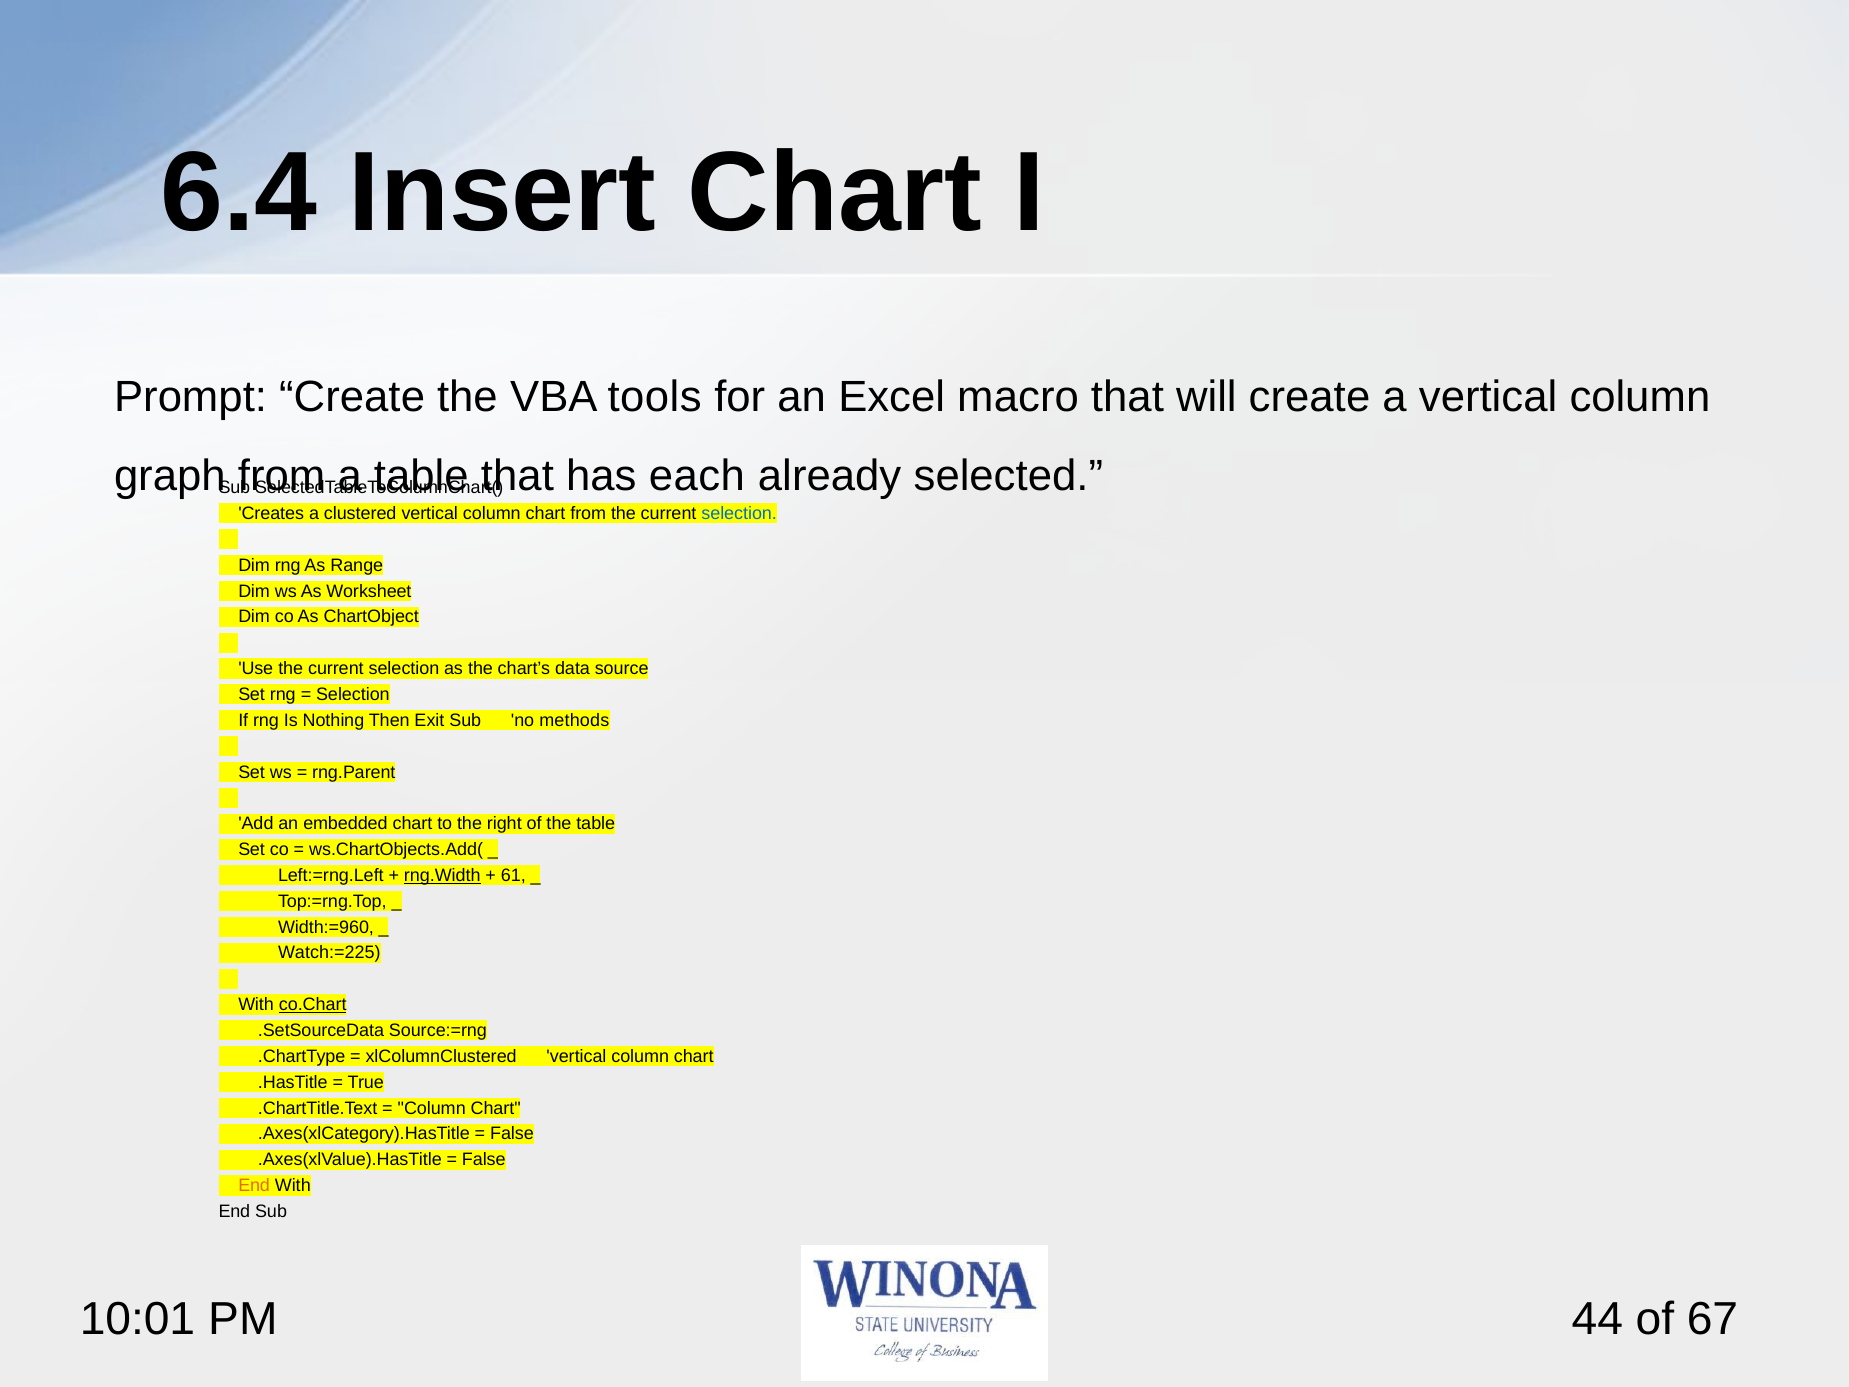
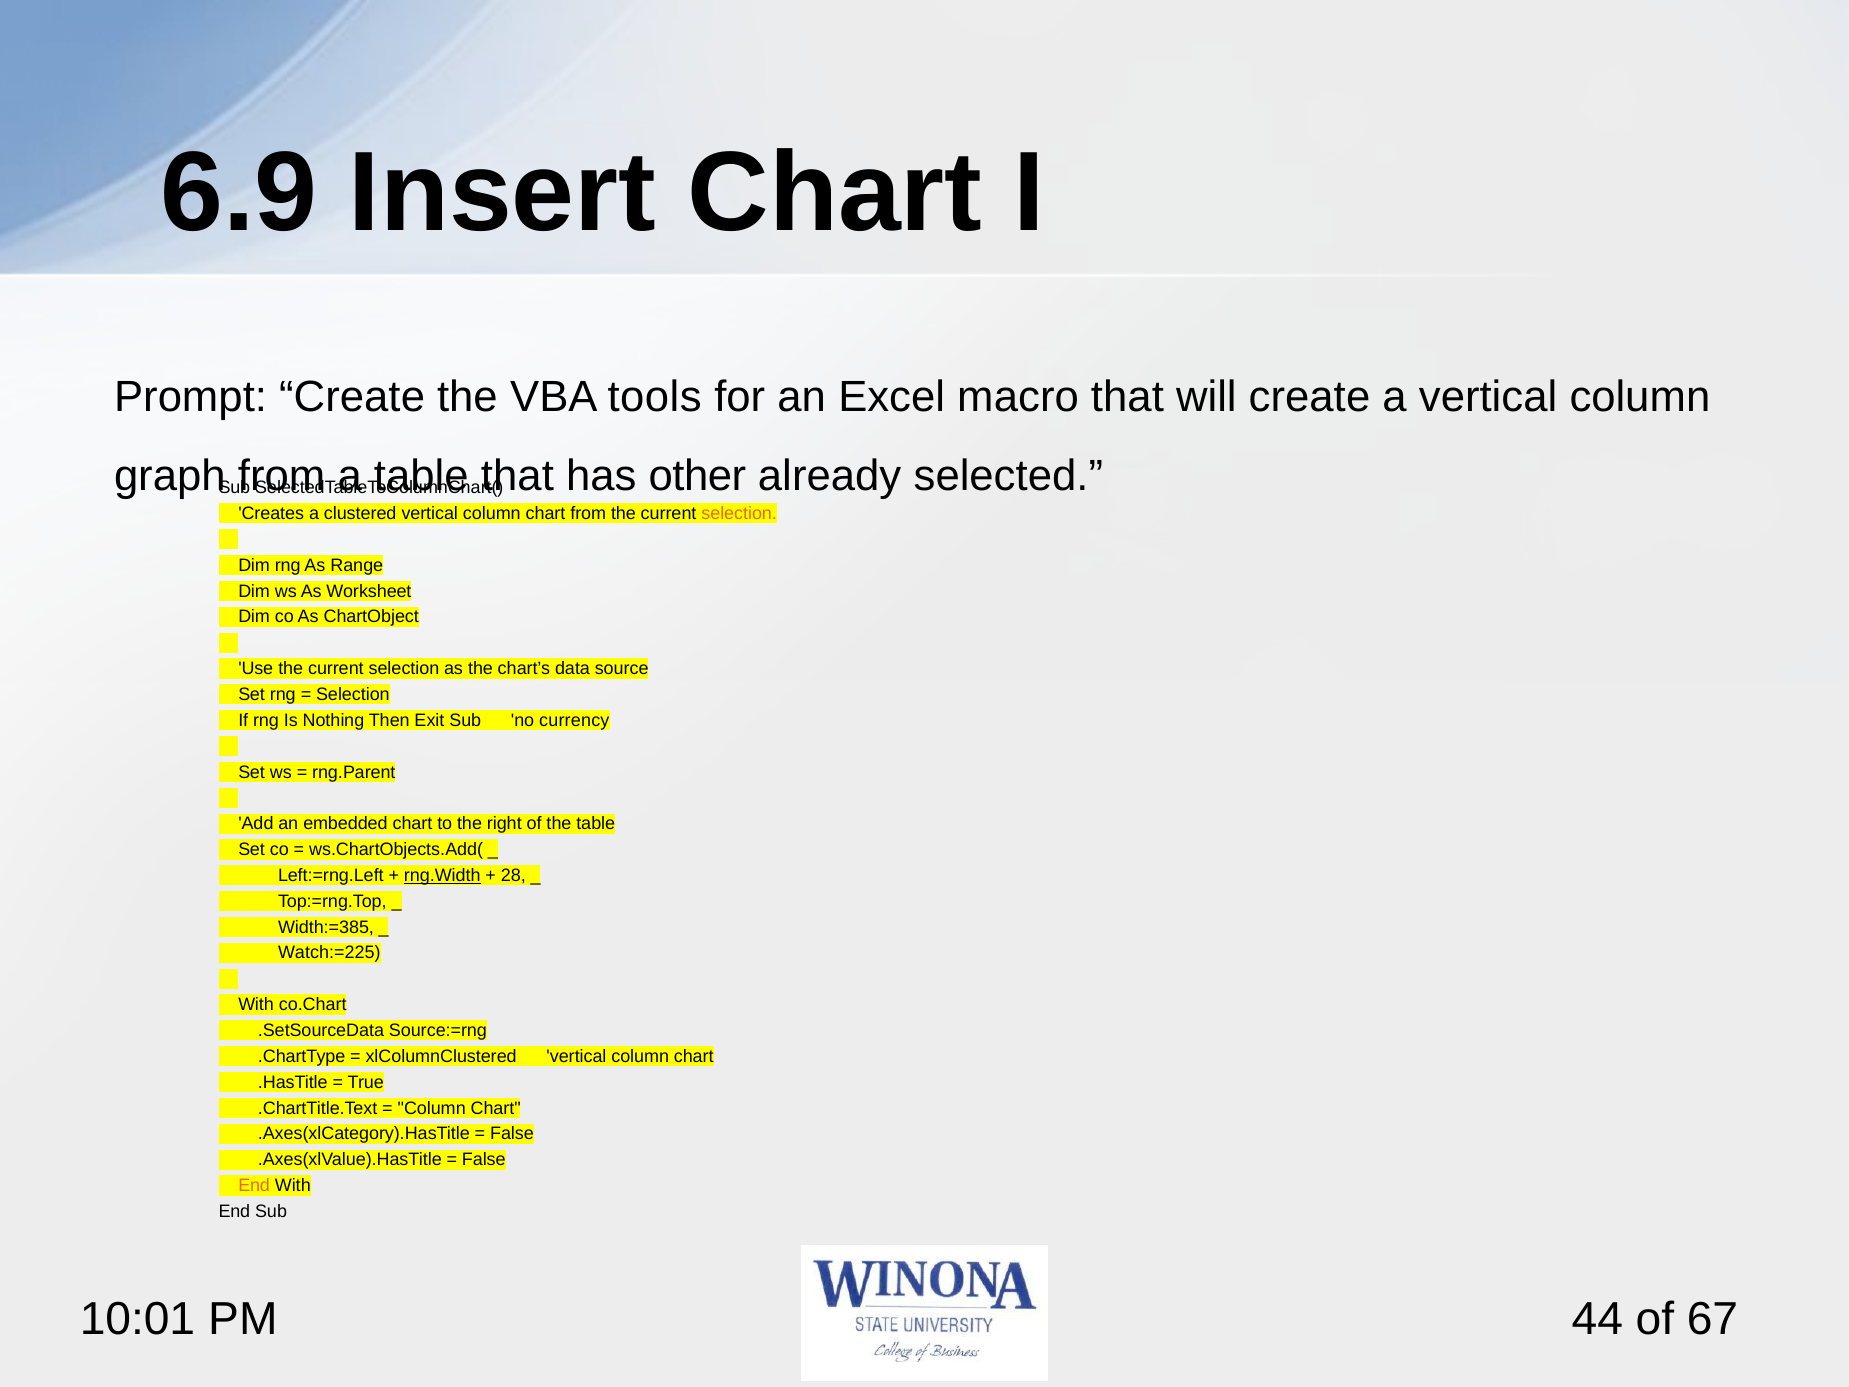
6.4: 6.4 -> 6.9
each: each -> other
selection at (739, 514) colour: blue -> orange
methods: methods -> currency
61: 61 -> 28
Width:=960: Width:=960 -> Width:=385
co.Chart underline: present -> none
